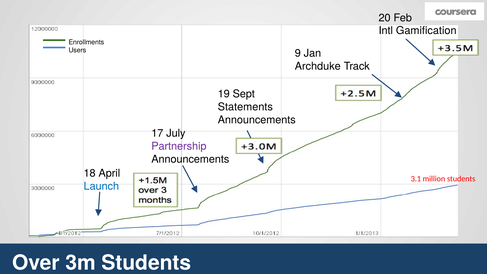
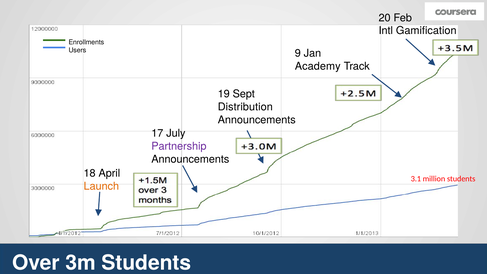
Archduke: Archduke -> Academy
Statements: Statements -> Distribution
Launch colour: blue -> orange
